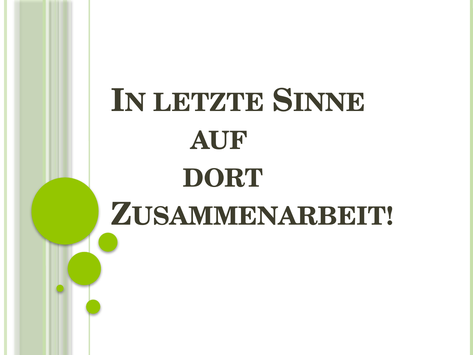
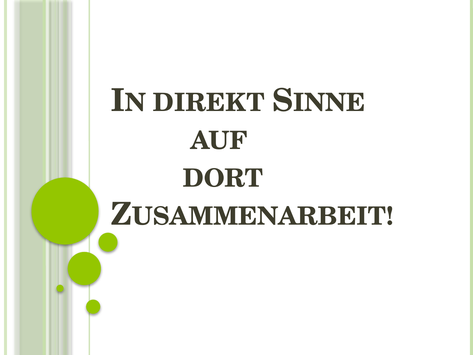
LETZTE: LETZTE -> DIREKT
